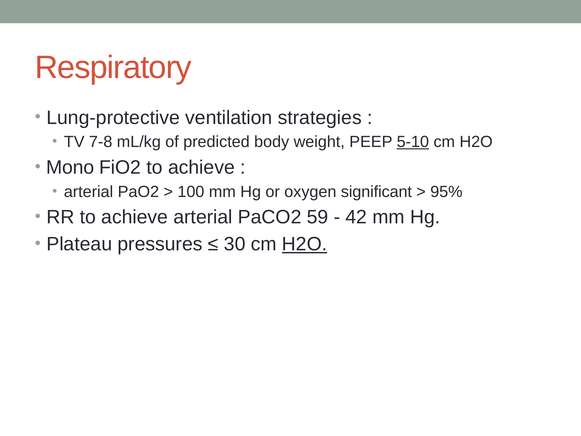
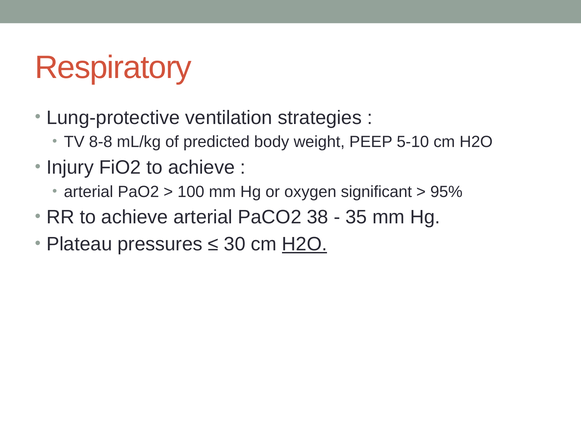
7-8: 7-8 -> 8-8
5-10 underline: present -> none
Mono: Mono -> Injury
59: 59 -> 38
42: 42 -> 35
